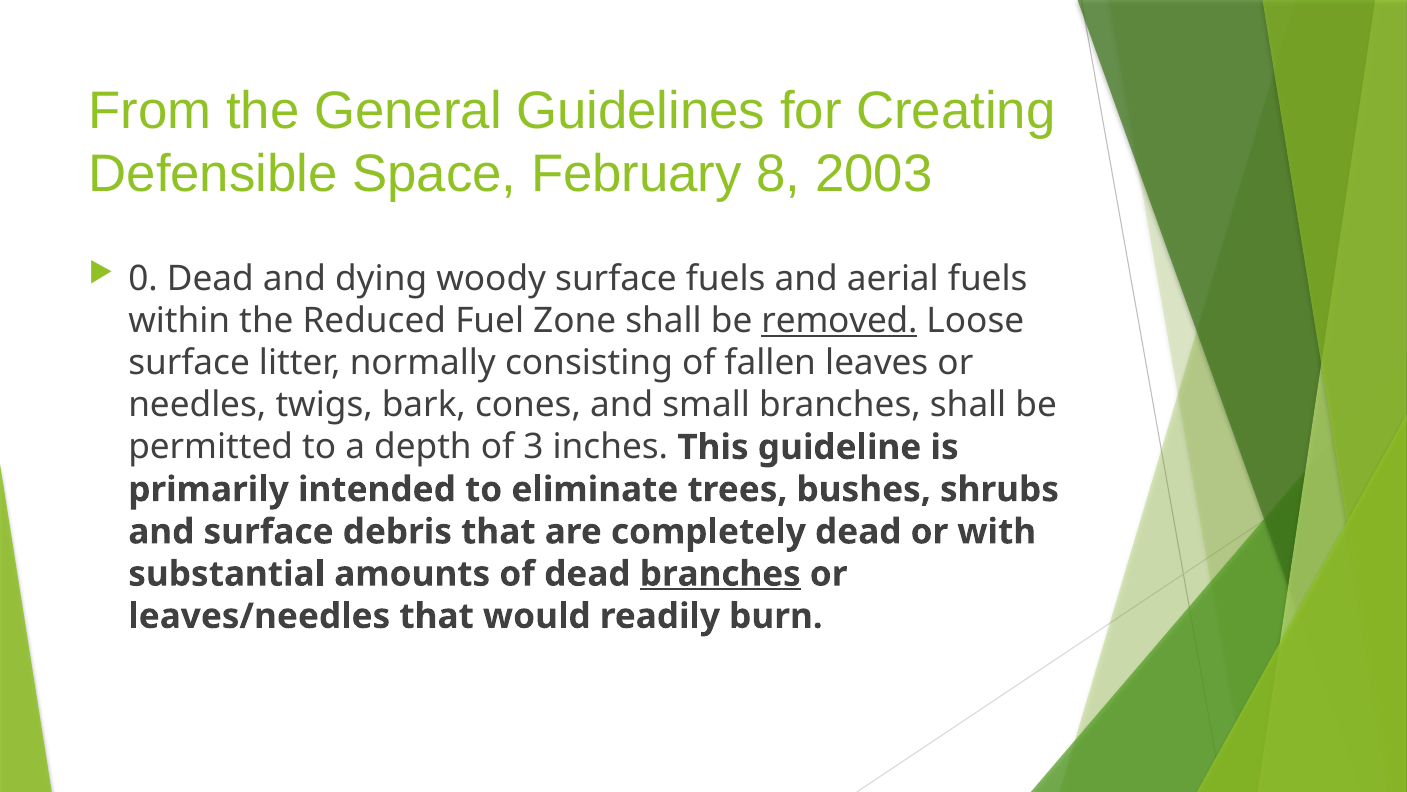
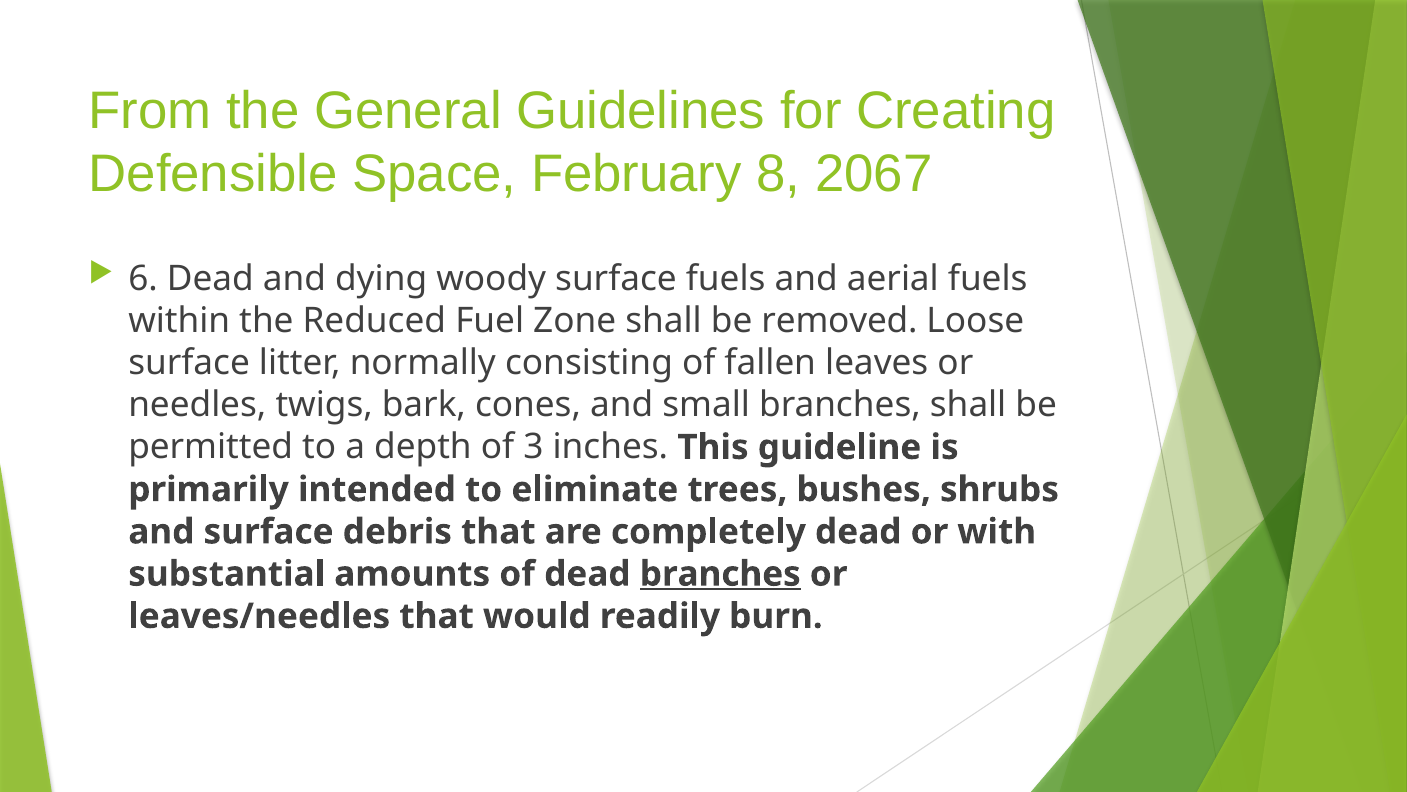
2003: 2003 -> 2067
0: 0 -> 6
removed underline: present -> none
